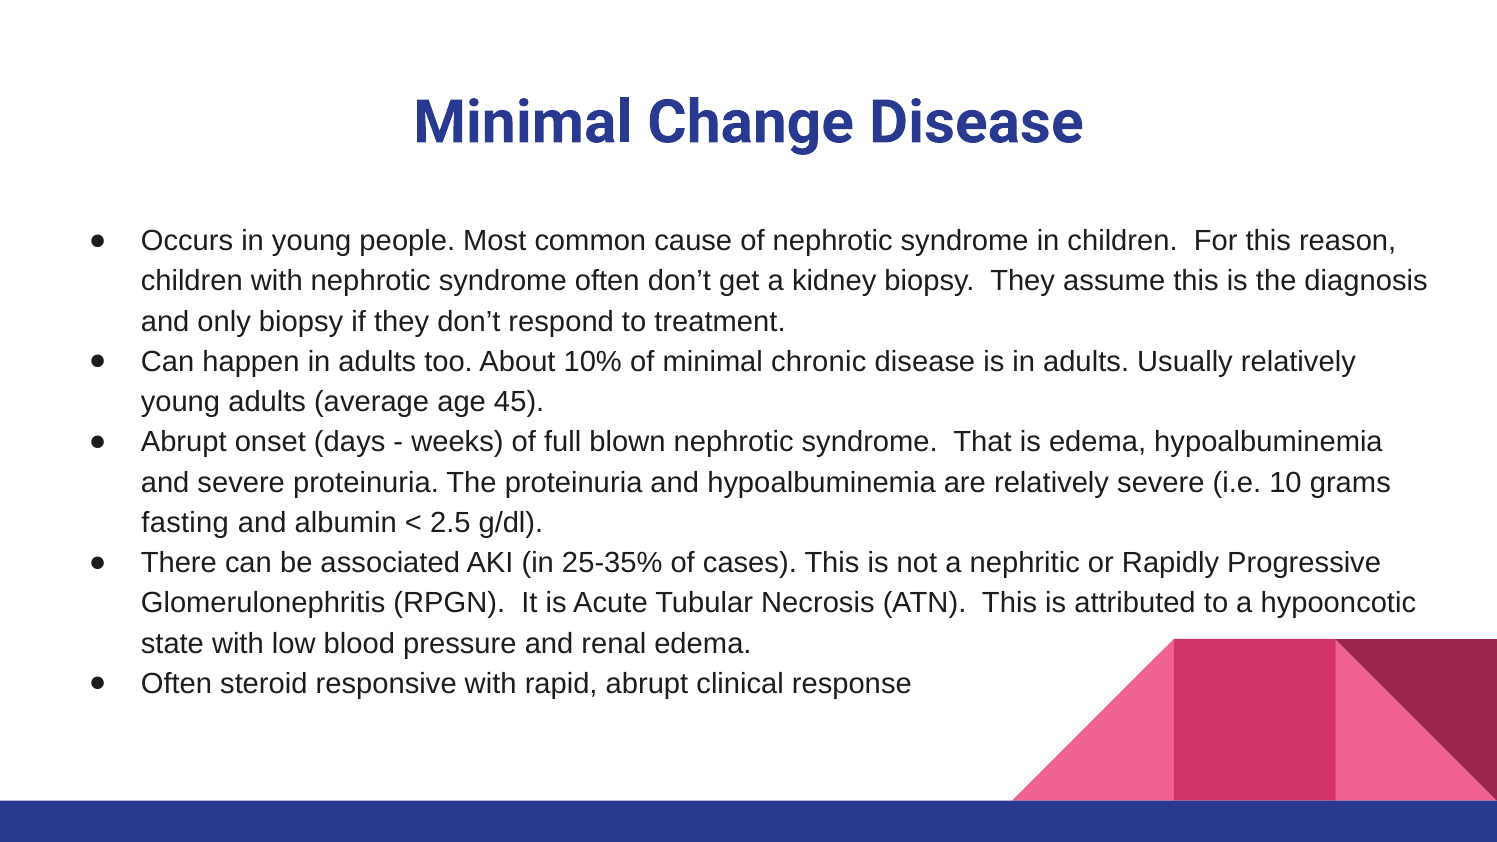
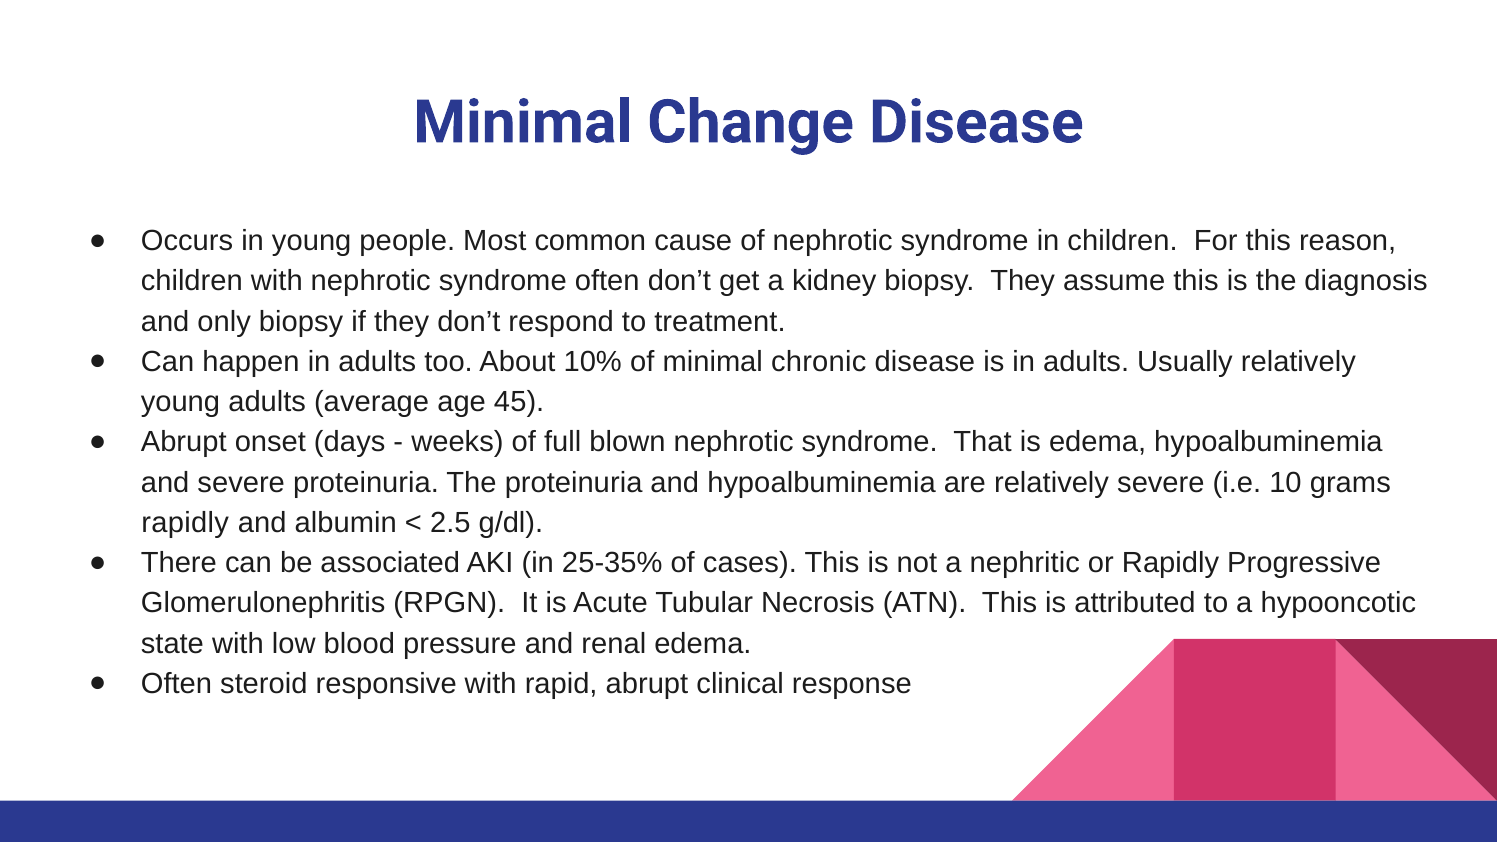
fasting at (185, 523): fasting -> rapidly
